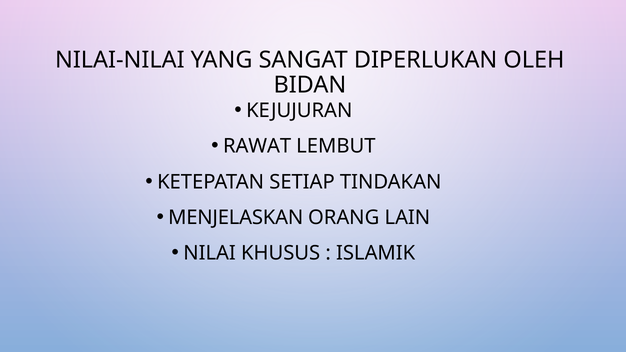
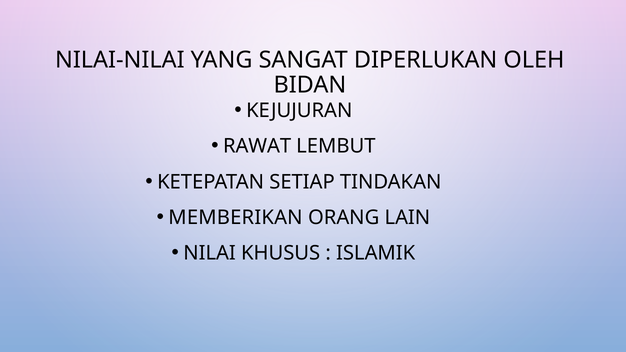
MENJELASKAN: MENJELASKAN -> MEMBERIKAN
